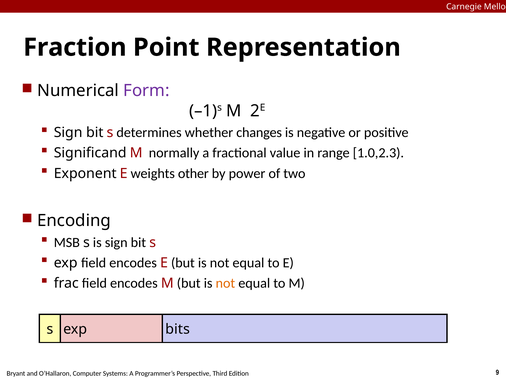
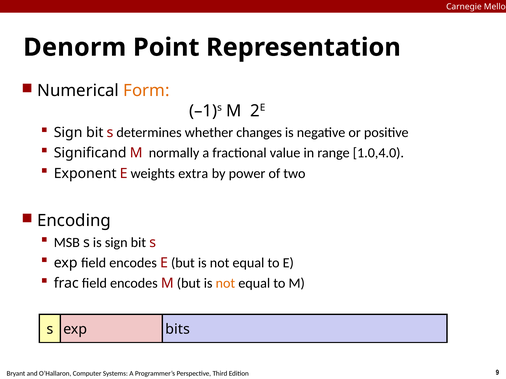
Fraction: Fraction -> Denorm
Form colour: purple -> orange
1.0,2.3: 1.0,2.3 -> 1.0,4.0
other: other -> extra
